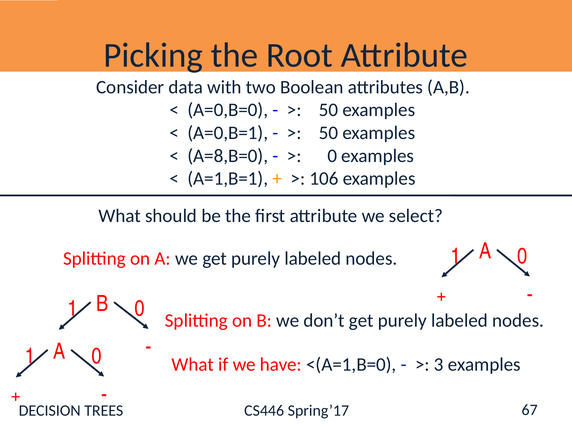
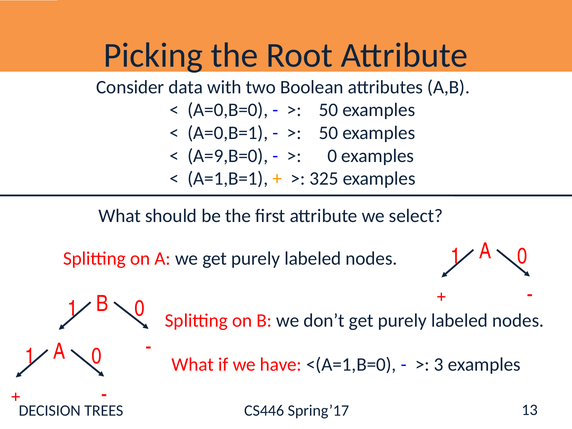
A=8,B=0: A=8,B=0 -> A=9,B=0
106: 106 -> 325
67: 67 -> 13
